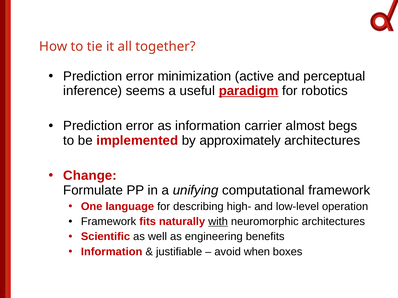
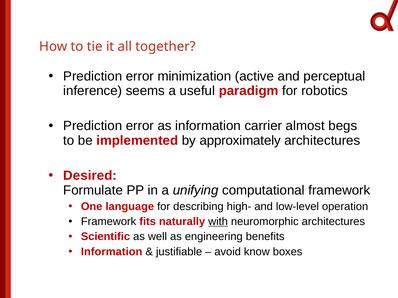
paradigm underline: present -> none
Change: Change -> Desired
when: when -> know
